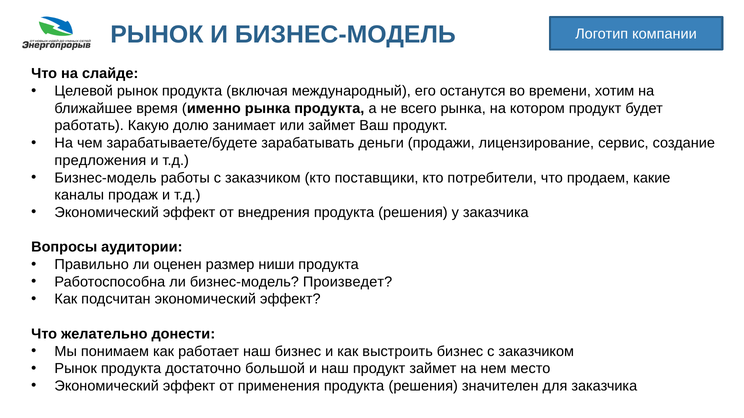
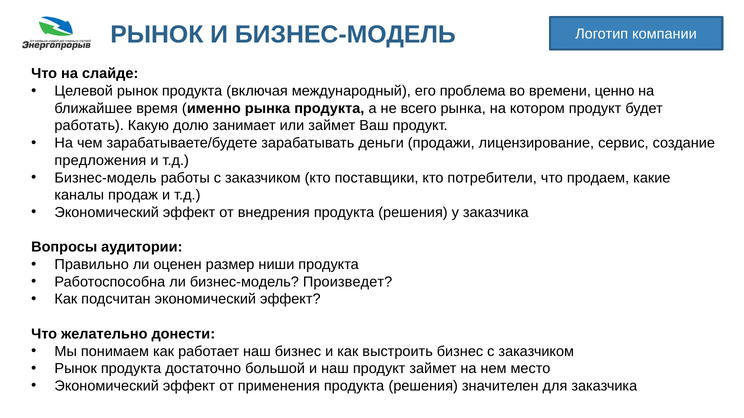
останутся: останутся -> проблема
хотим: хотим -> ценно
